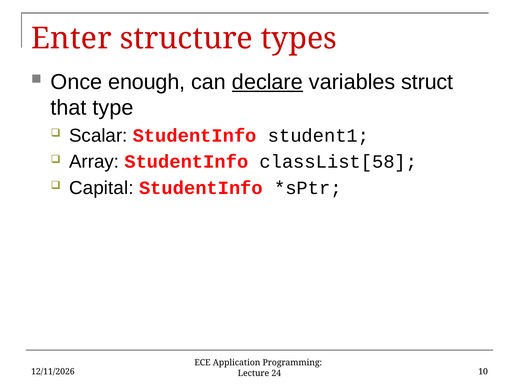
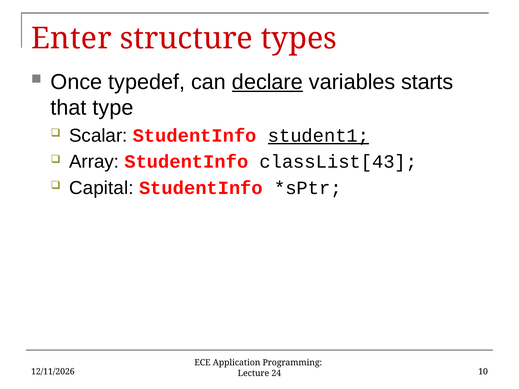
enough: enough -> typedef
struct: struct -> starts
student1 underline: none -> present
classList[58: classList[58 -> classList[43
